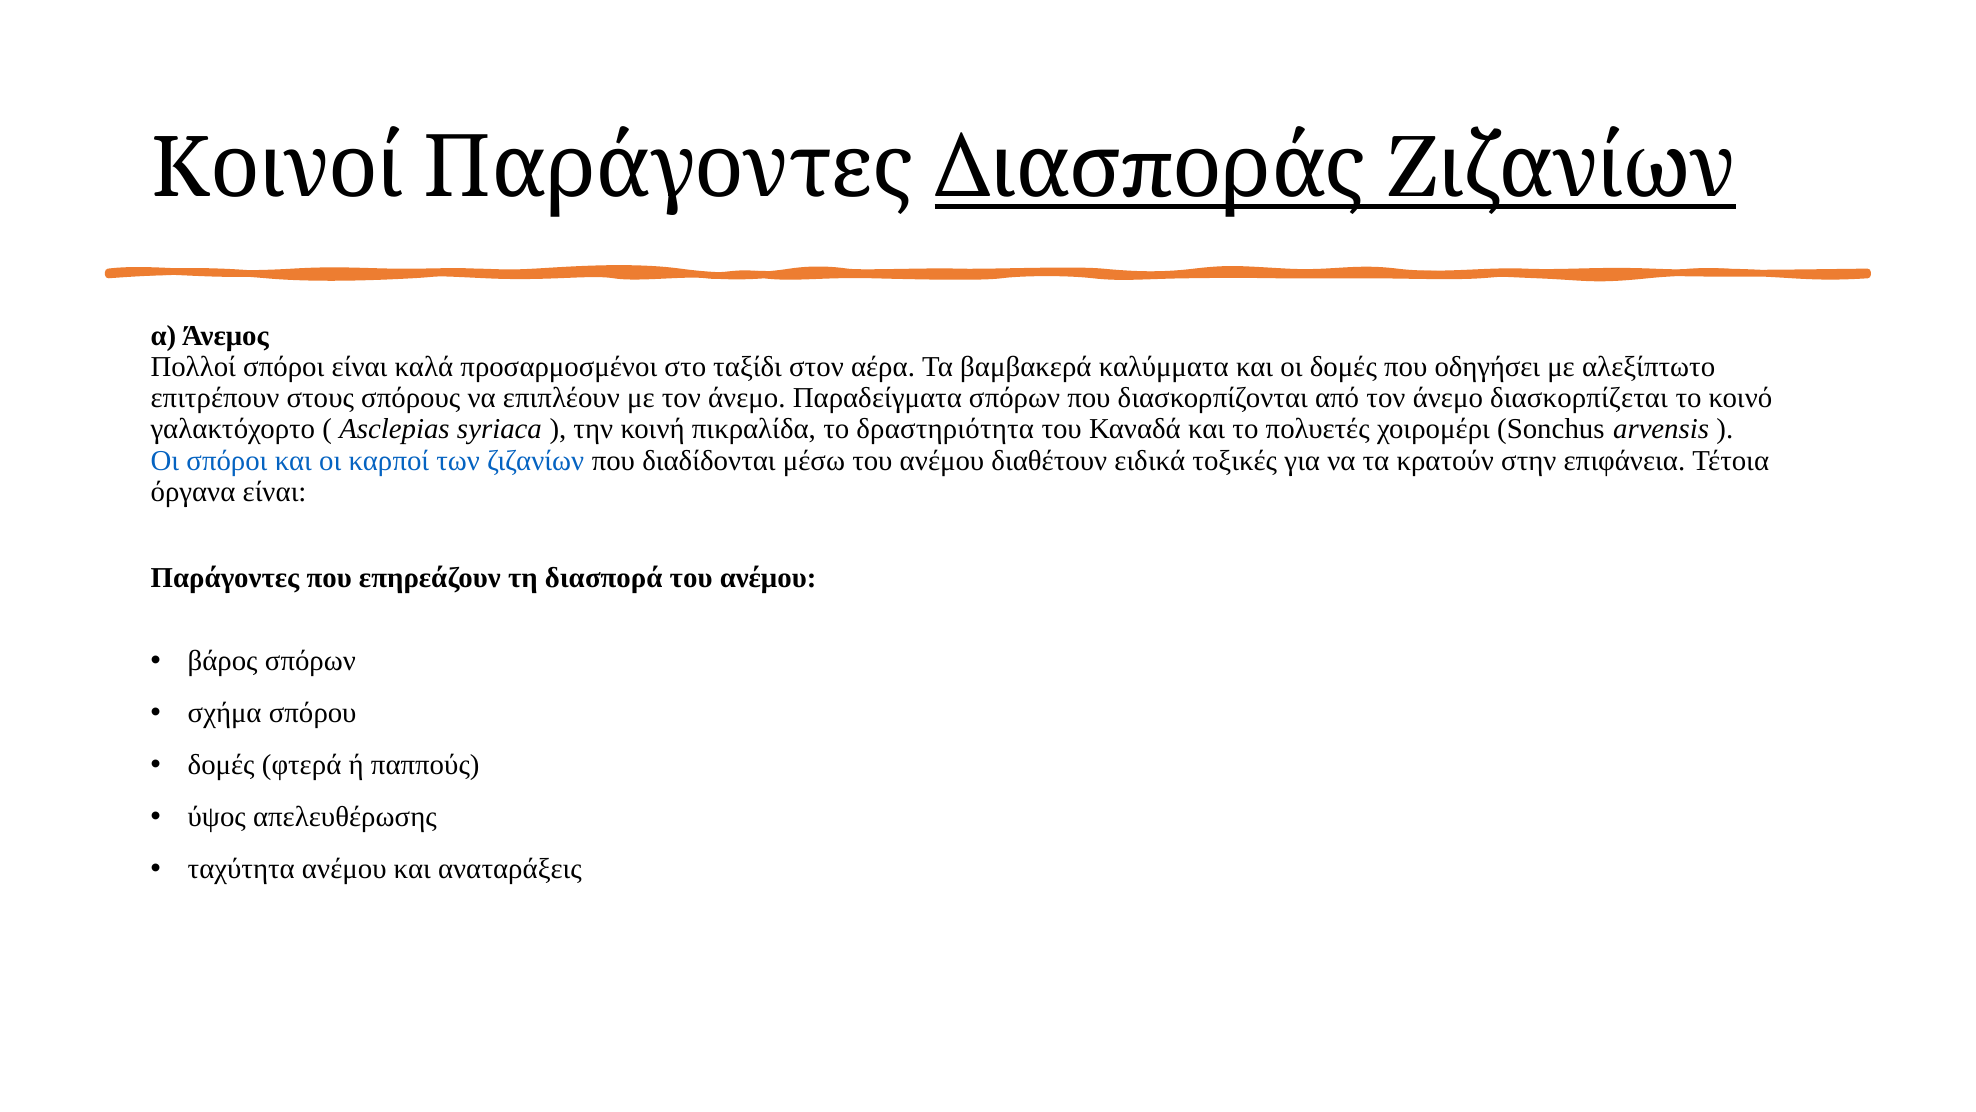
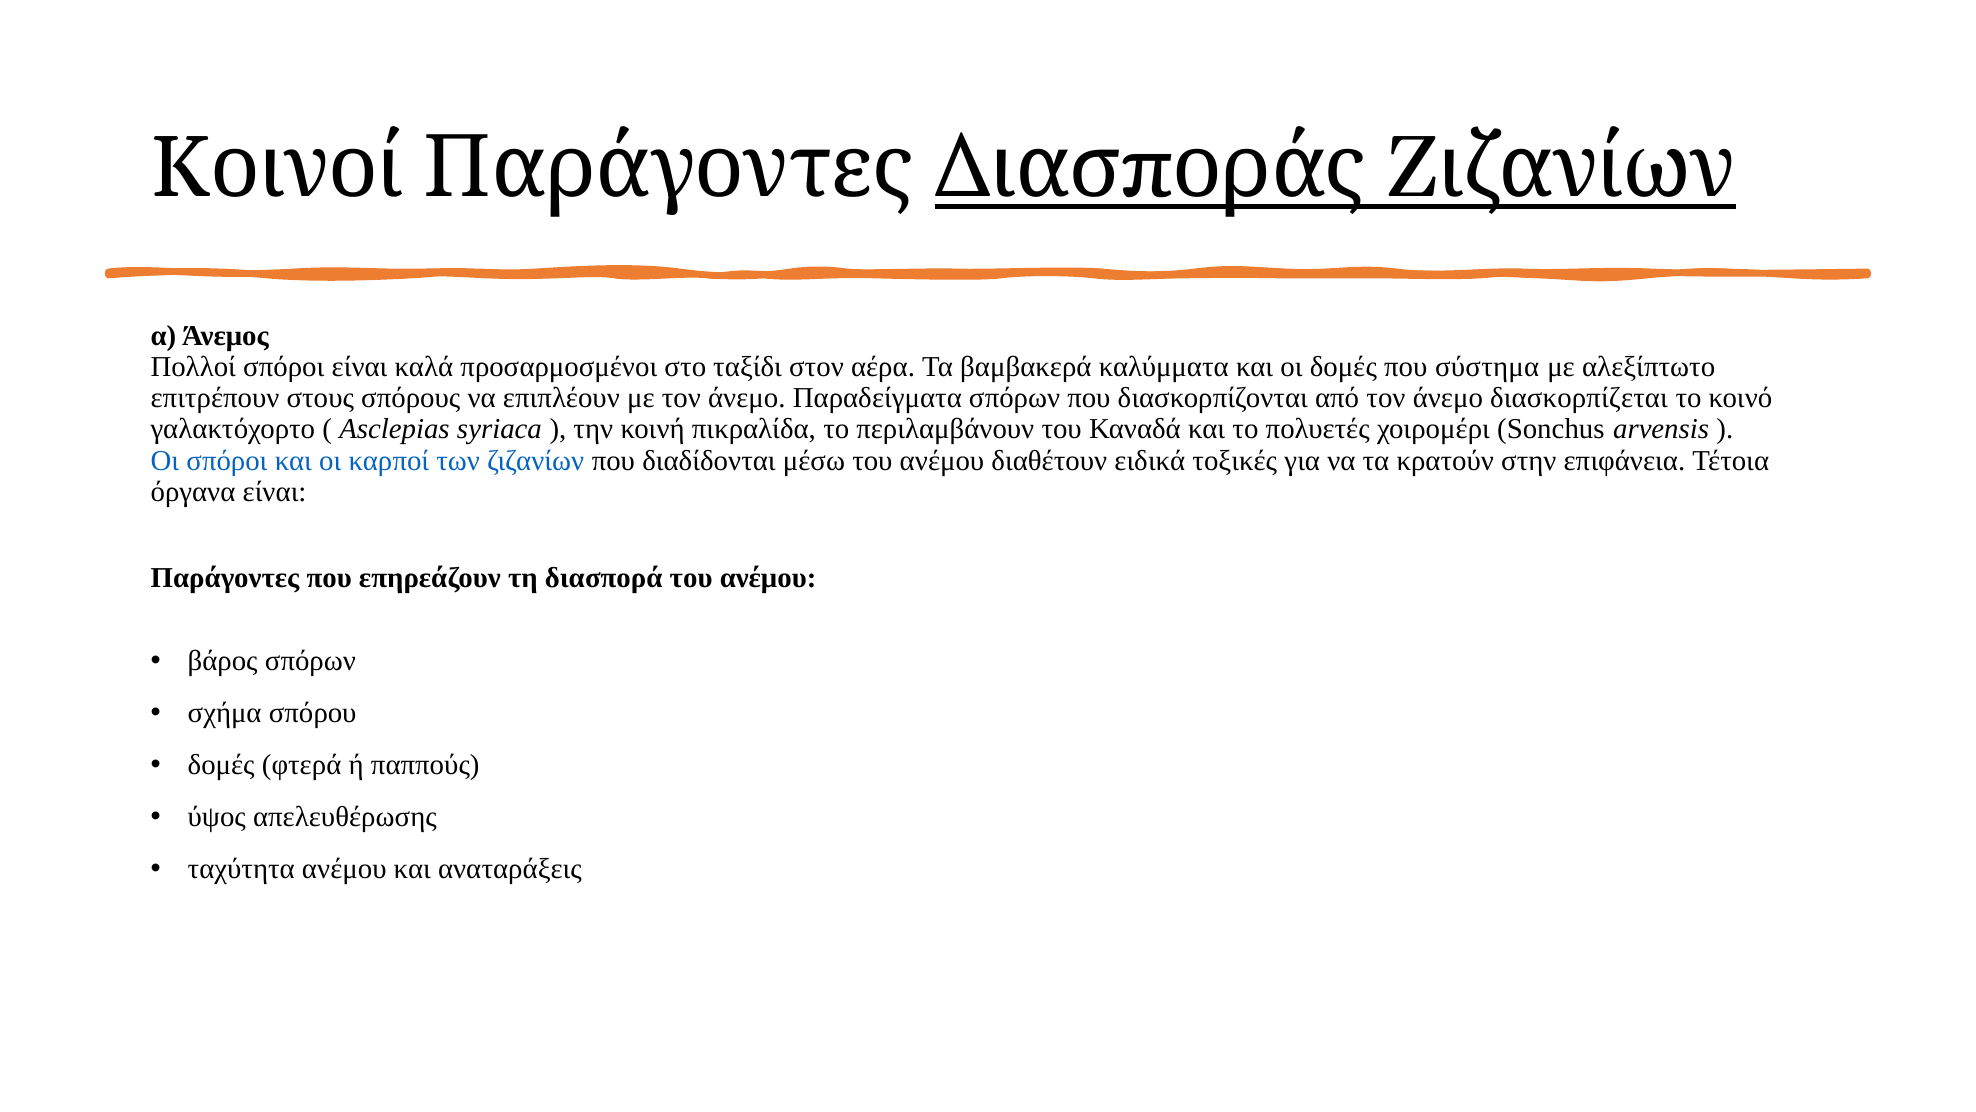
οδηγήσει: οδηγήσει -> σύστημα
δραστηριότητα: δραστηριότητα -> περιλαμβάνουν
